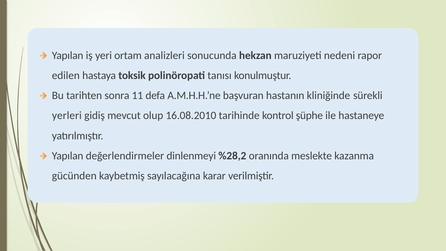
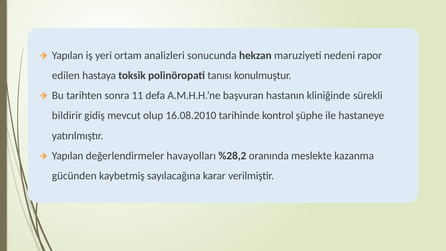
yerleri: yerleri -> bildirir
dinlenmeyi: dinlenmeyi -> havayolları
